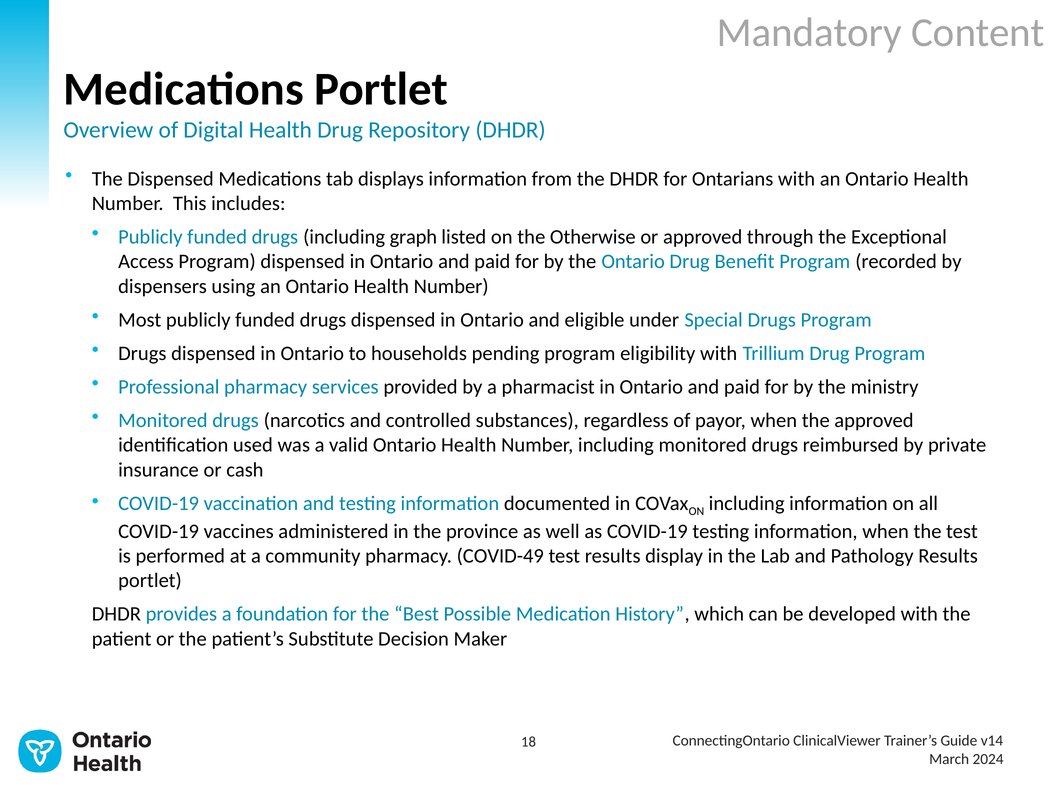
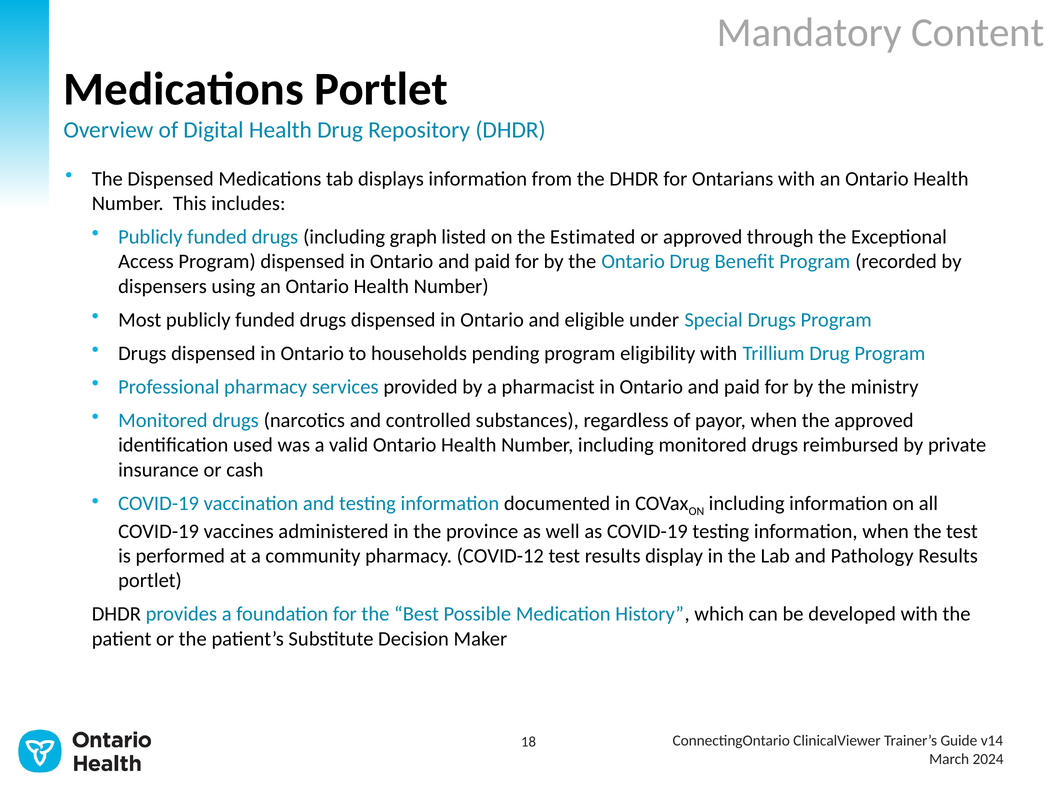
Otherwise: Otherwise -> Estimated
COVID-49: COVID-49 -> COVID-12
